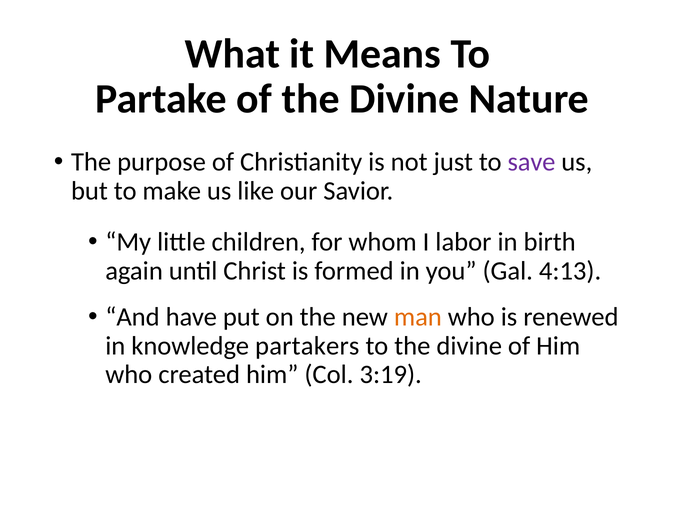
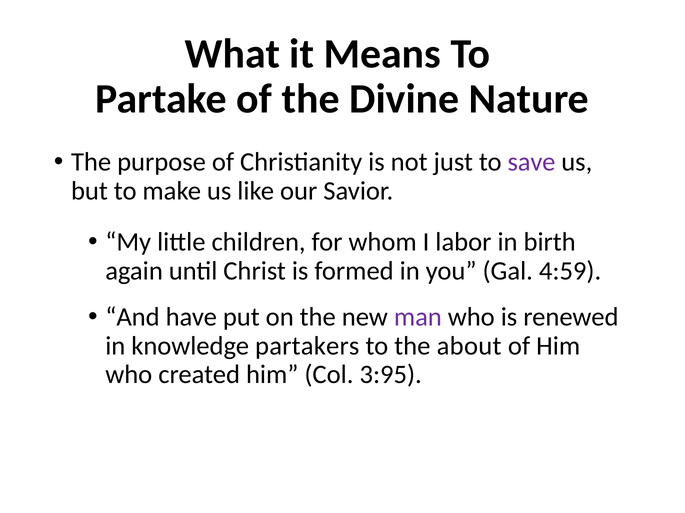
4:13: 4:13 -> 4:59
man colour: orange -> purple
to the divine: divine -> about
3:19: 3:19 -> 3:95
